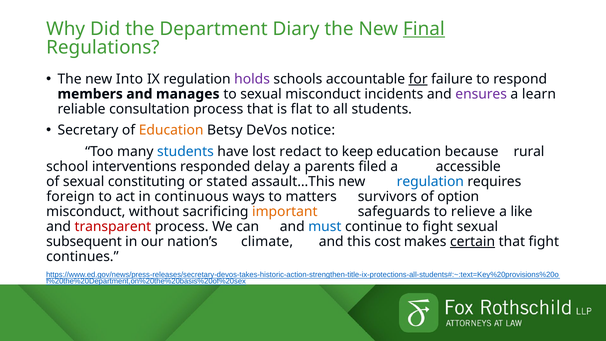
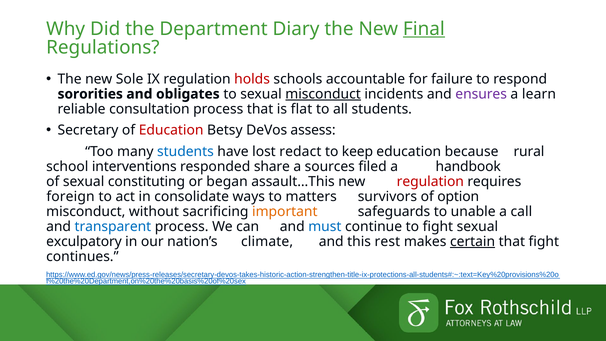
Into: Into -> Sole
holds colour: purple -> red
for underline: present -> none
members: members -> sororities
manages: manages -> obligates
misconduct at (323, 94) underline: none -> present
Education at (171, 130) colour: orange -> red
notice: notice -> assess
delay: delay -> share
parents: parents -> sources
accessible: accessible -> handbook
stated: stated -> began
regulation at (430, 182) colour: blue -> red
continuous: continuous -> consolidate
relieve: relieve -> unable
like: like -> call
transparent colour: red -> blue
subsequent: subsequent -> exculpatory
cost: cost -> rest
